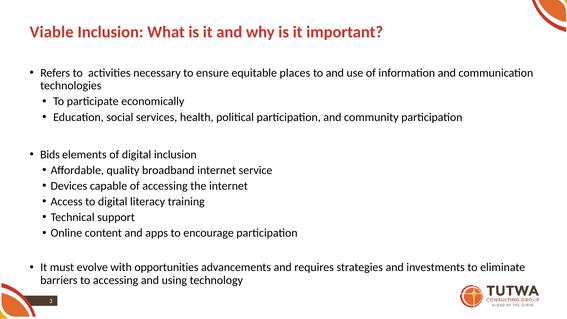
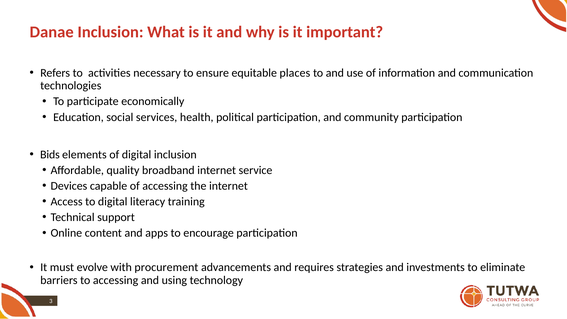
Viable: Viable -> Danae
opportunities: opportunities -> procurement
